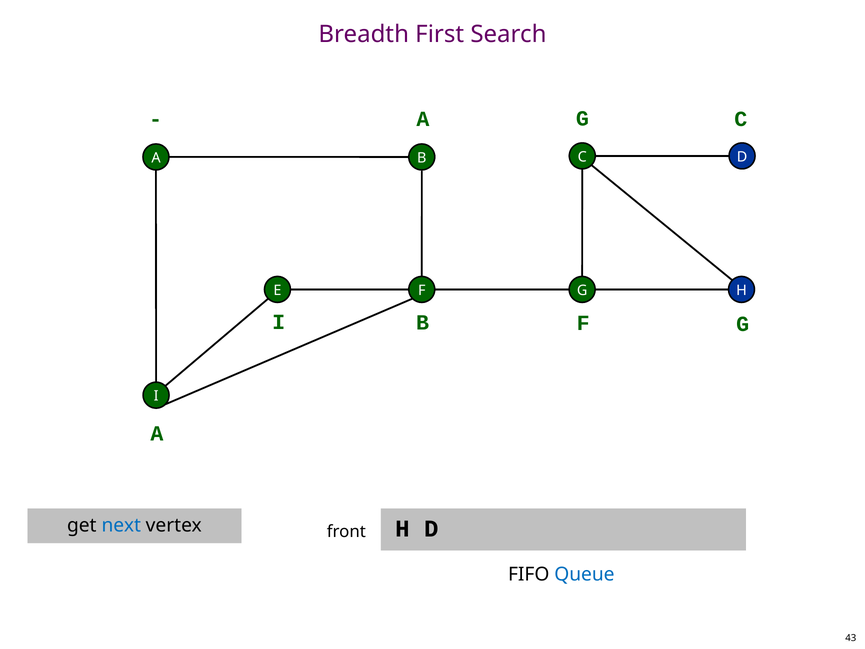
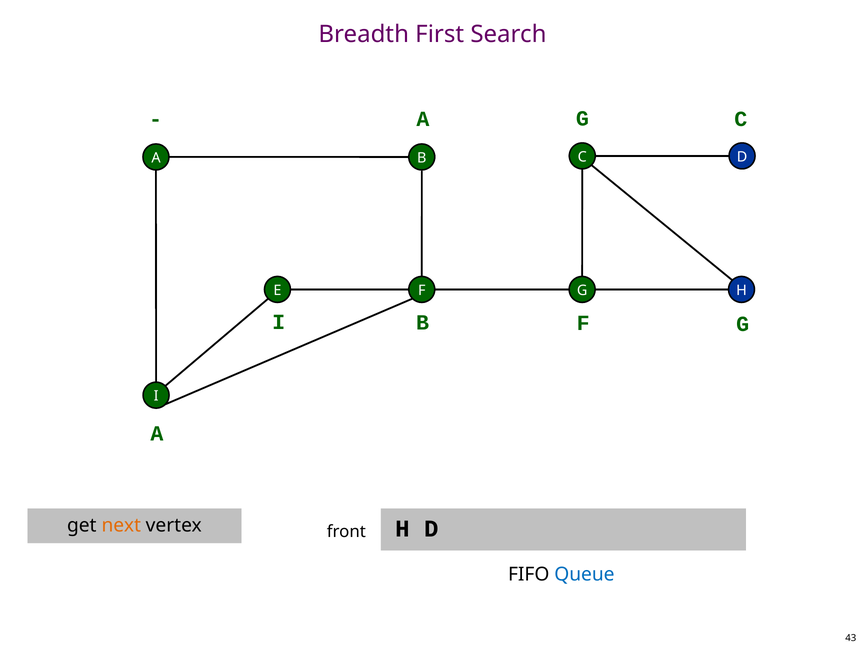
next colour: blue -> orange
